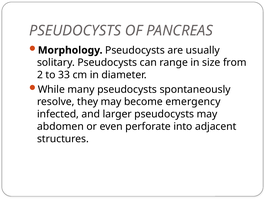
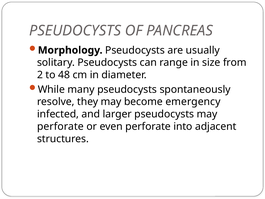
33: 33 -> 48
abdomen at (60, 126): abdomen -> perforate
